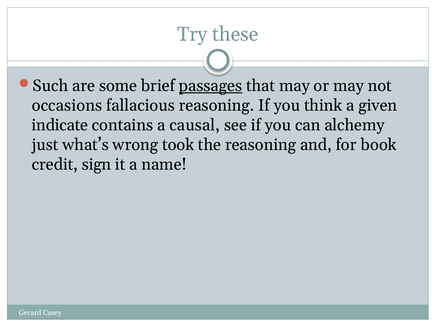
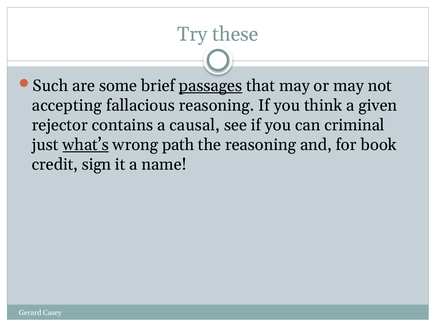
occasions: occasions -> accepting
indicate: indicate -> rejector
alchemy: alchemy -> criminal
what’s underline: none -> present
took: took -> path
